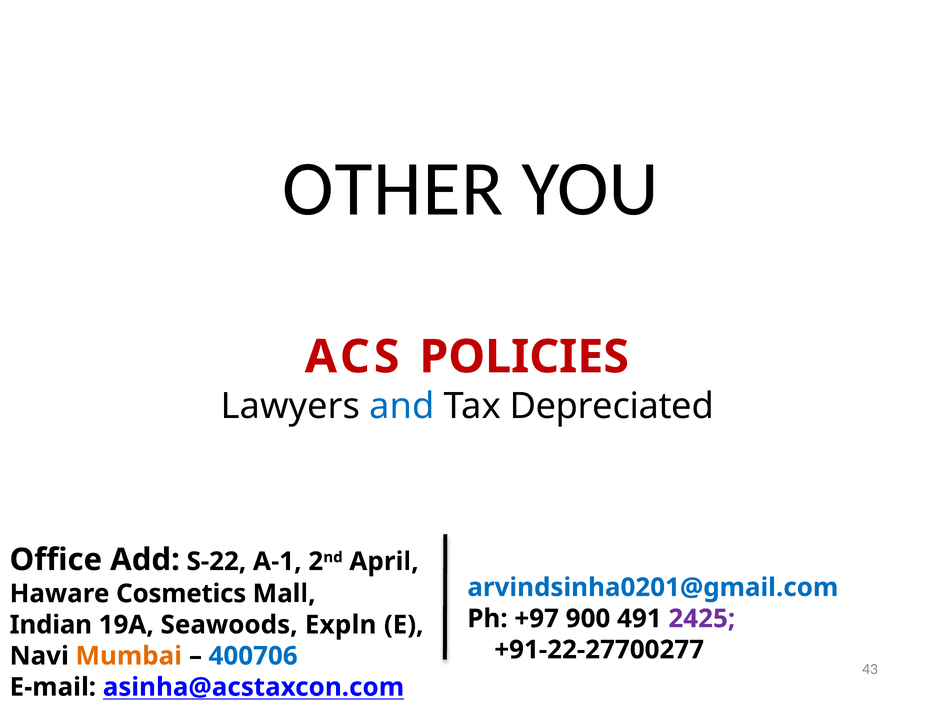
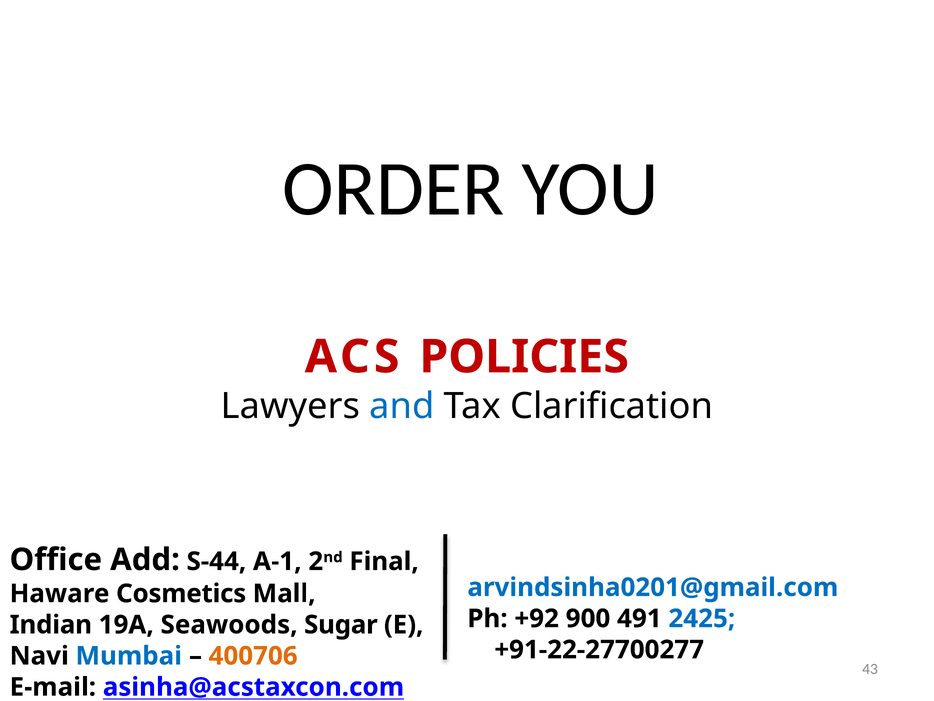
OTHER: OTHER -> ORDER
Depreciated: Depreciated -> Clarification
S-22: S-22 -> S-44
April: April -> Final
+97: +97 -> +92
2425 colour: purple -> blue
Expln: Expln -> Sugar
Mumbai colour: orange -> blue
400706 colour: blue -> orange
